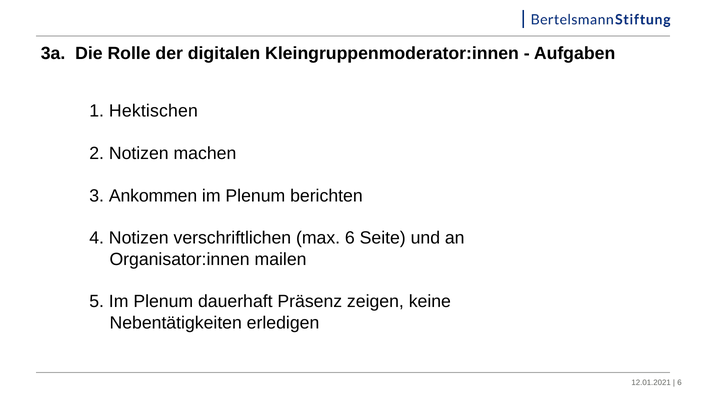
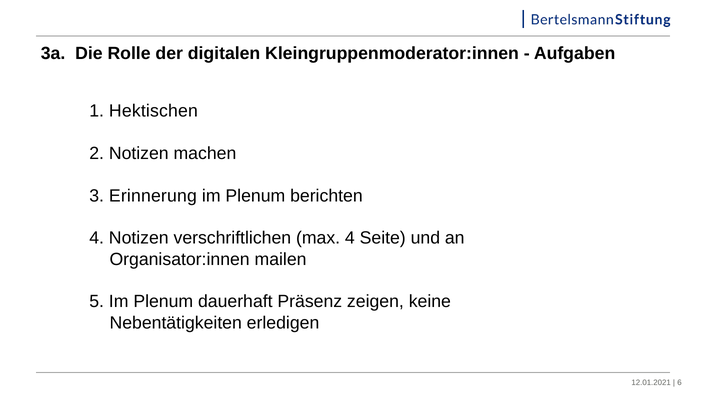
Ankommen: Ankommen -> Erinnerung
max 6: 6 -> 4
